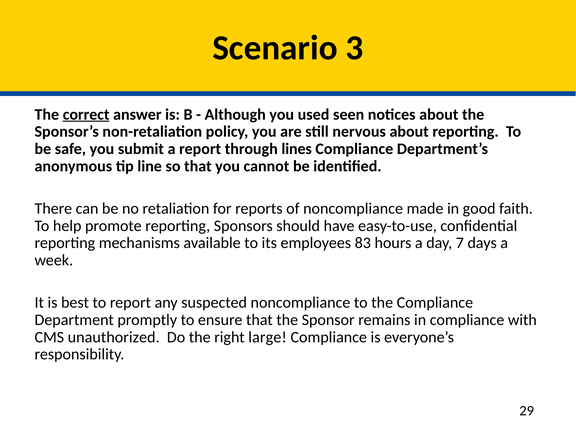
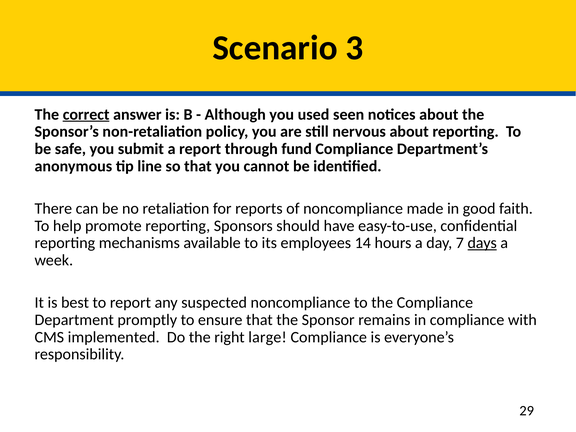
lines: lines -> fund
83: 83 -> 14
days underline: none -> present
unauthorized: unauthorized -> implemented
